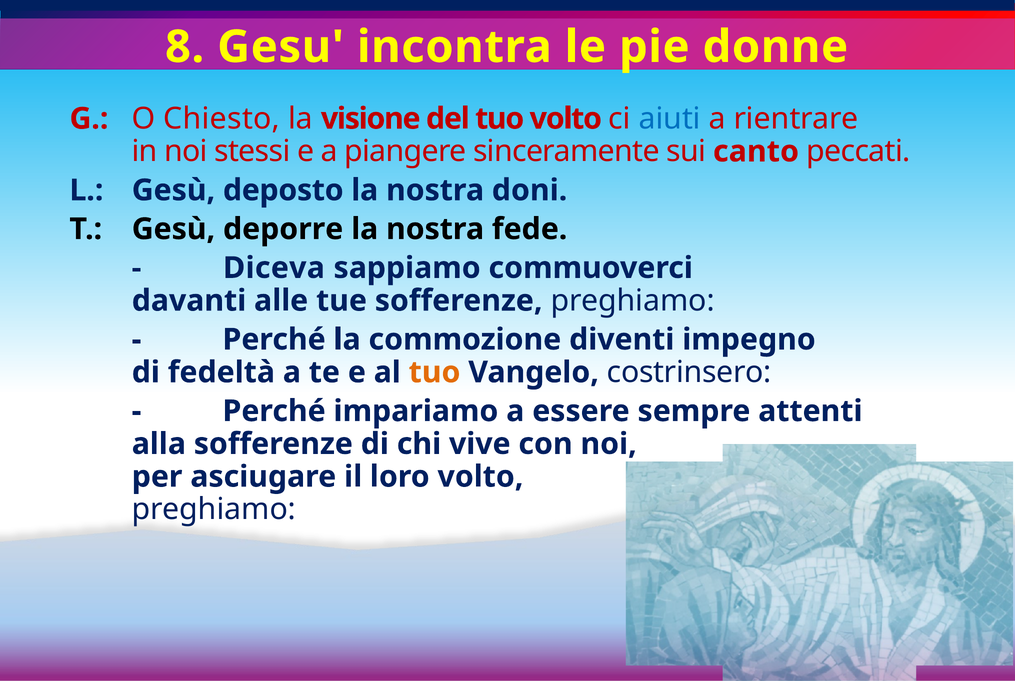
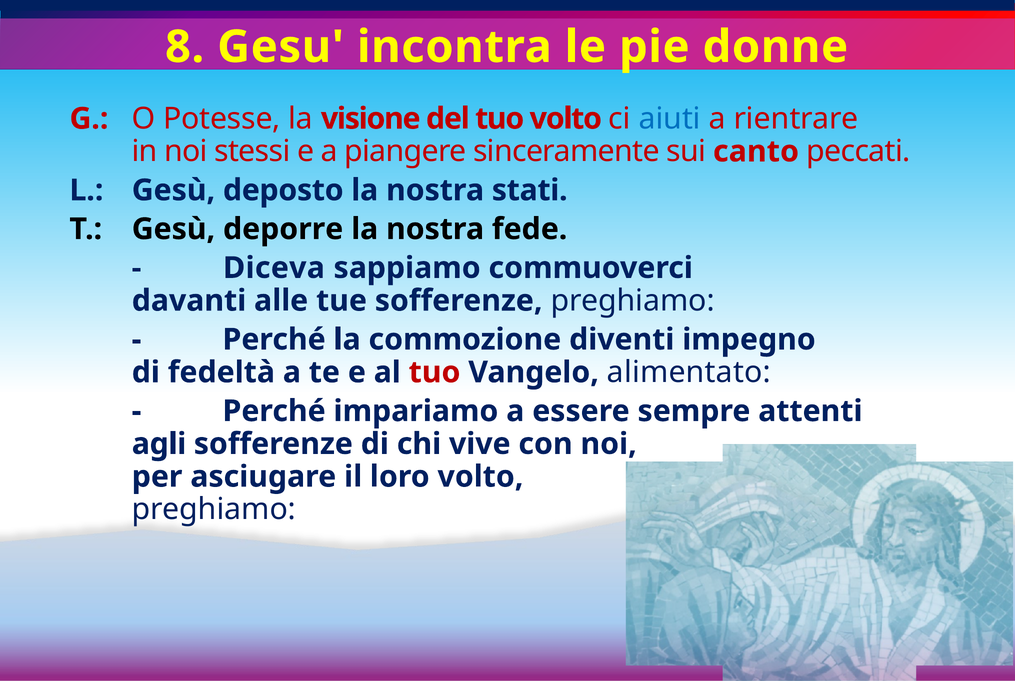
Chiesto: Chiesto -> Potesse
doni: doni -> stati
tuo at (435, 372) colour: orange -> red
costrinsero: costrinsero -> alimentato
alla: alla -> agli
